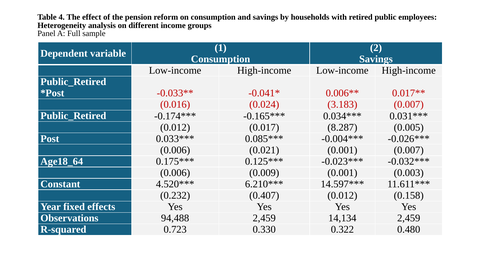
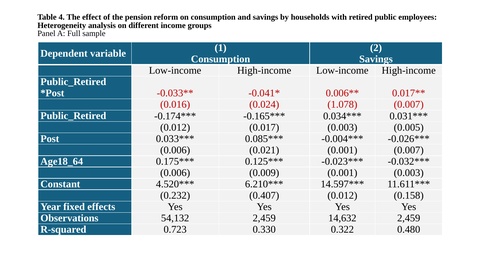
3.183: 3.183 -> 1.078
0.017 8.287: 8.287 -> 0.003
94,488: 94,488 -> 54,132
14,134: 14,134 -> 14,632
